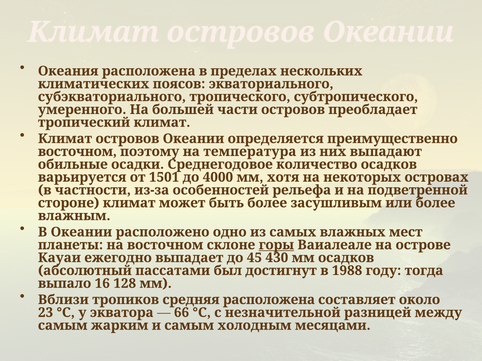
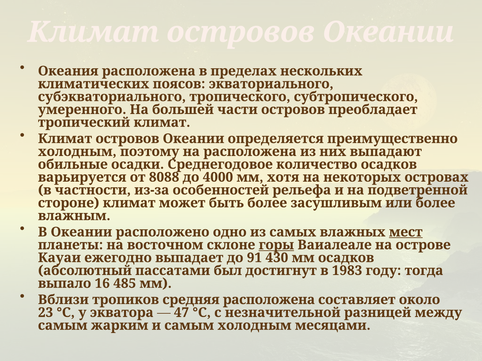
восточном at (77, 152): восточном -> холодным
на температура: температура -> расположена
1501: 1501 -> 8088
мест underline: none -> present
45: 45 -> 91
1988: 1988 -> 1983
128: 128 -> 485
66: 66 -> 47
